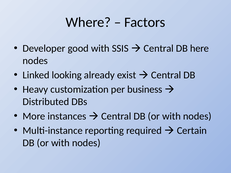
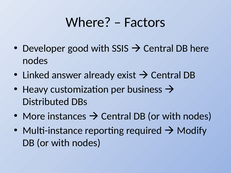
looking: looking -> answer
Certain: Certain -> Modify
